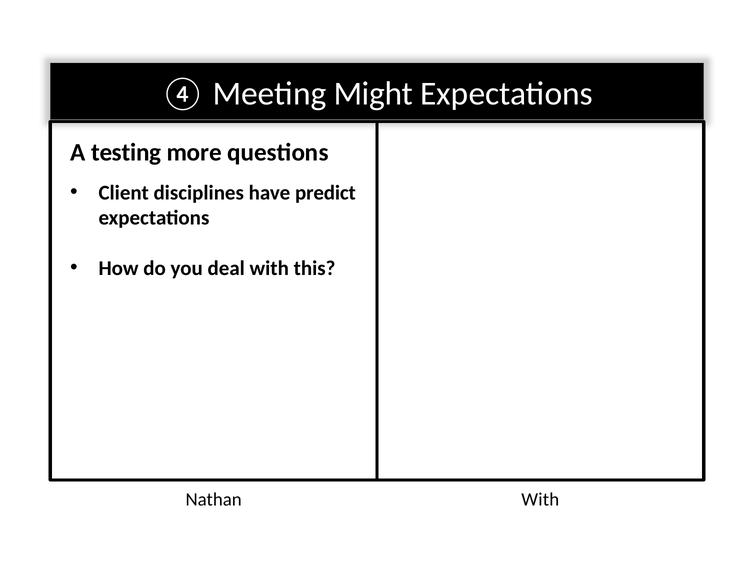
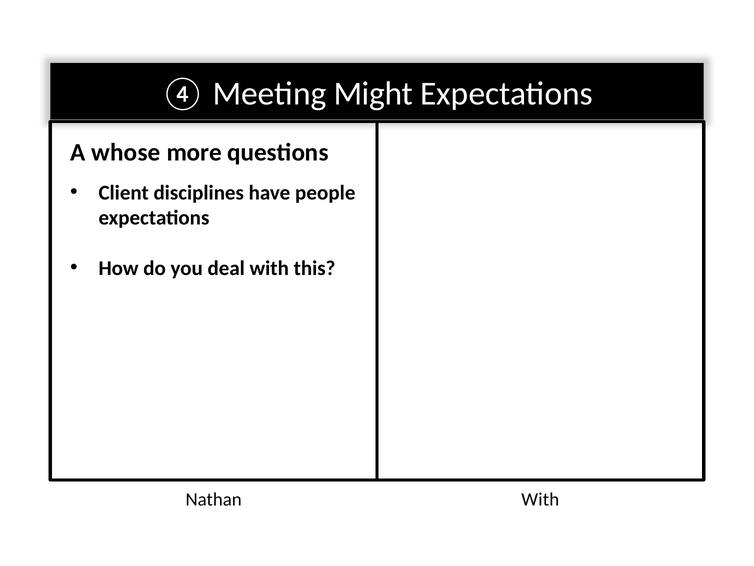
testing: testing -> whose
predict: predict -> people
